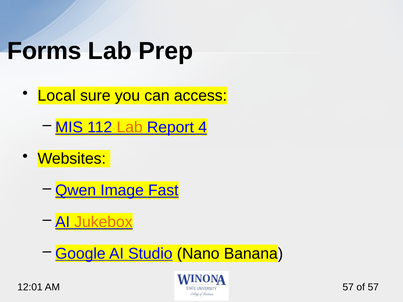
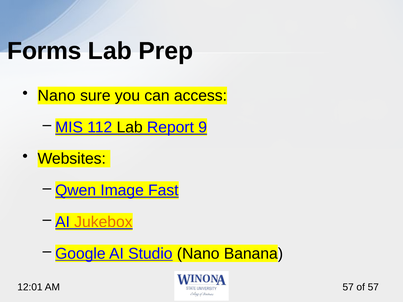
Local at (57, 96): Local -> Nano
Lab at (130, 127) colour: orange -> black
4: 4 -> 9
